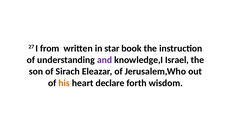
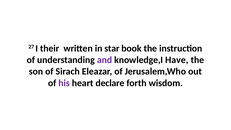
from: from -> their
Israel: Israel -> Have
his colour: orange -> purple
